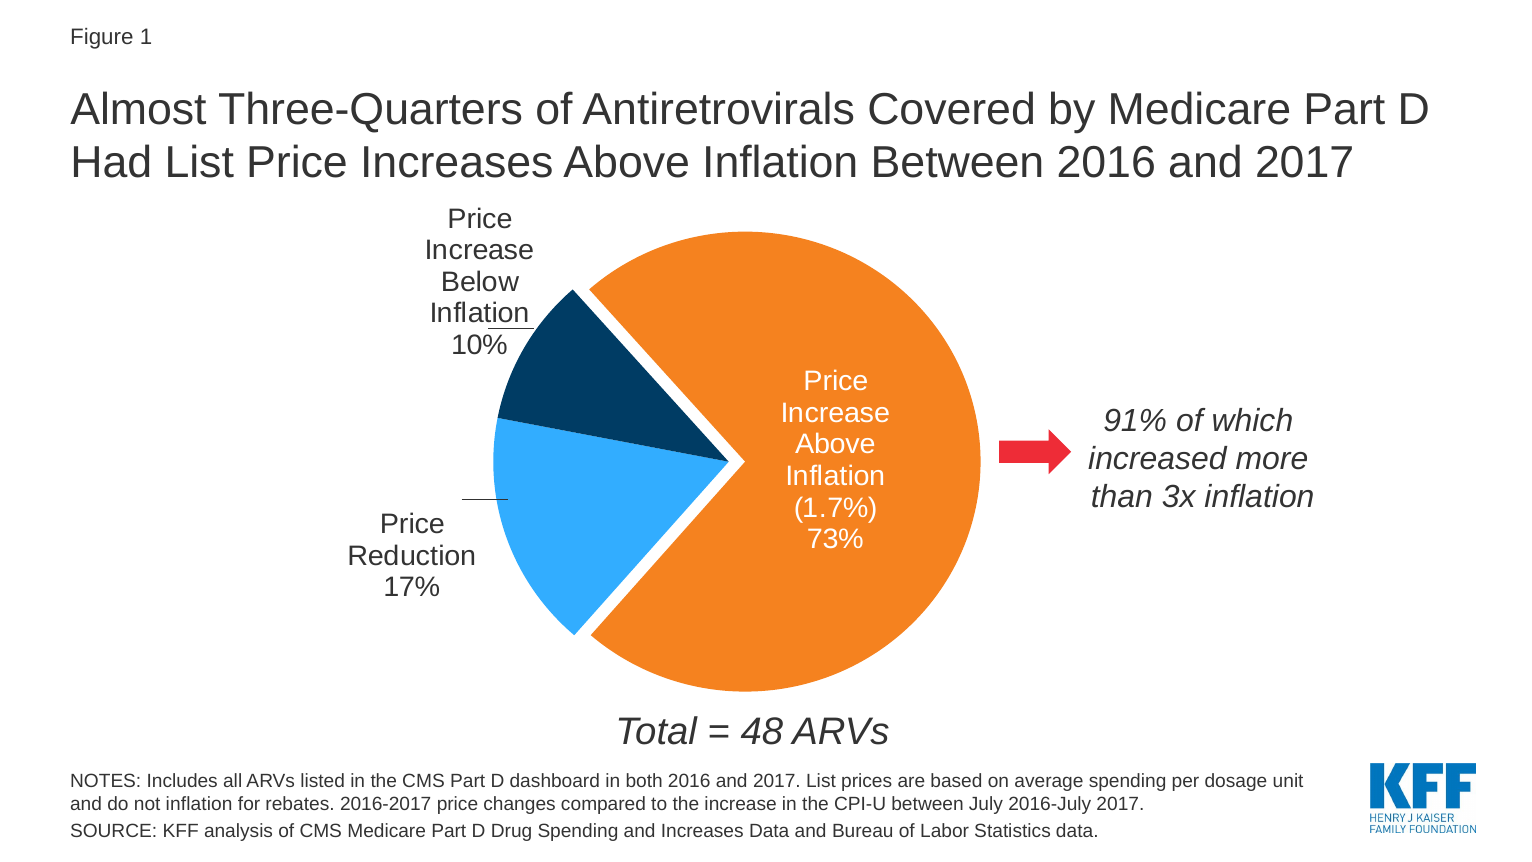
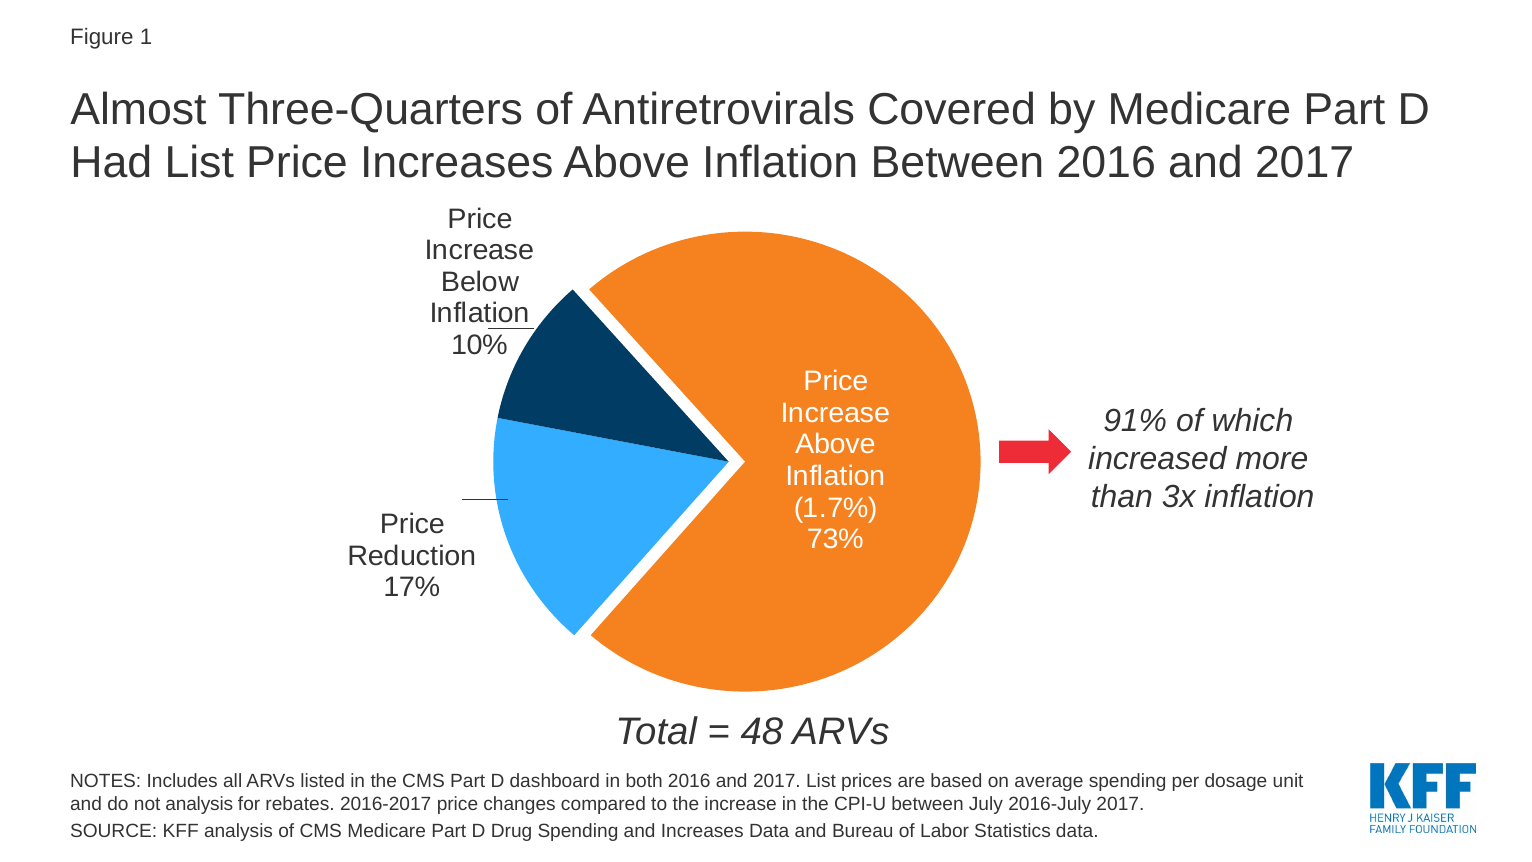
not inflation: inflation -> analysis
